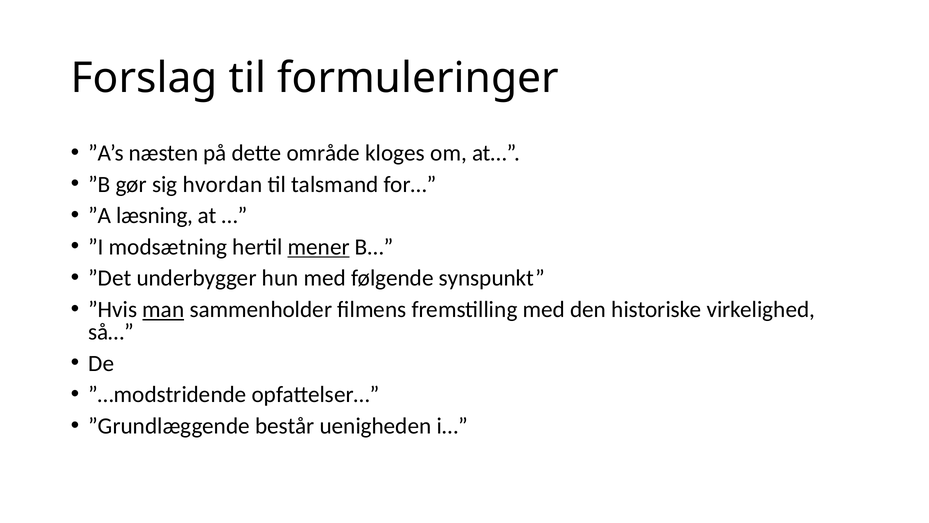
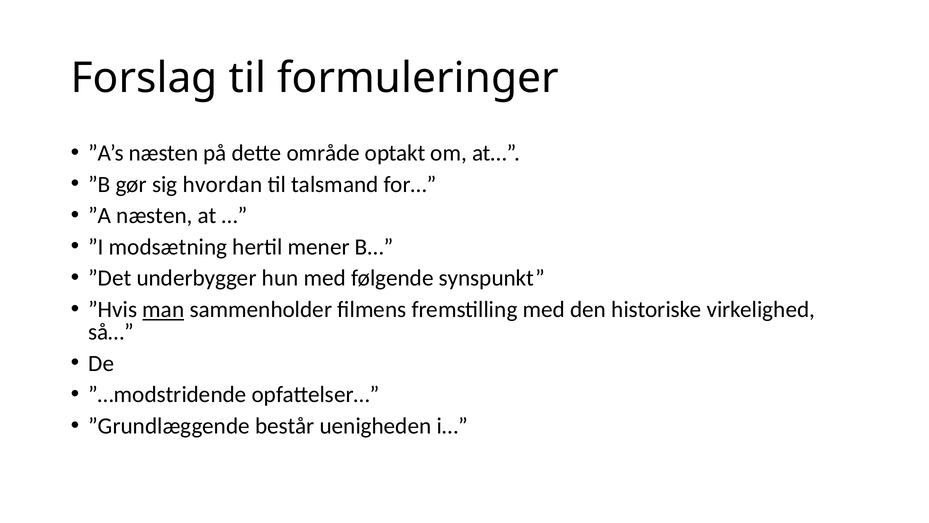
kloges: kloges -> optakt
”A læsning: læsning -> næsten
mener underline: present -> none
